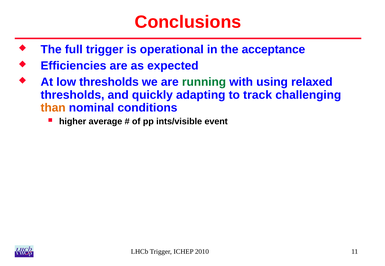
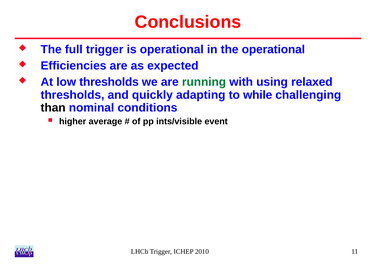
the acceptance: acceptance -> operational
track: track -> while
than colour: orange -> black
